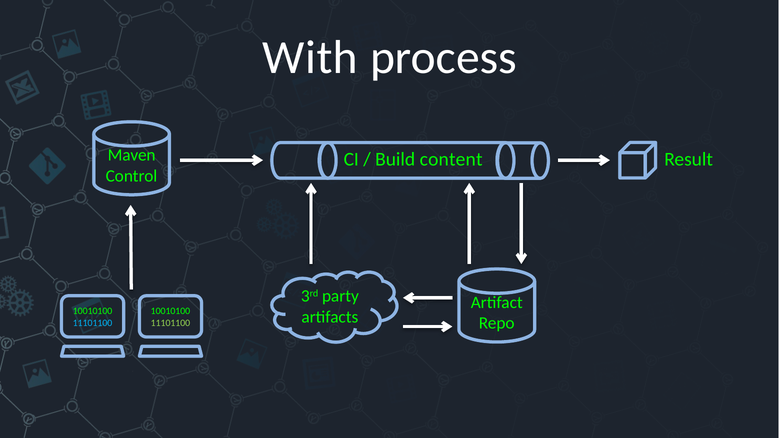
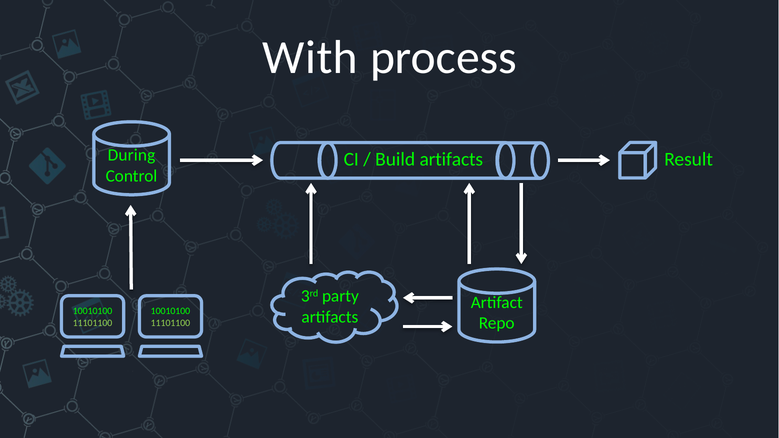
Maven: Maven -> During
Build content: content -> artifacts
11101100 at (93, 323) colour: light blue -> light green
